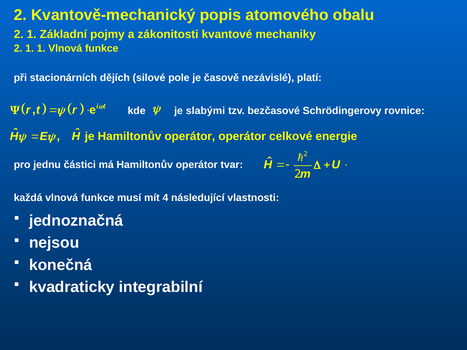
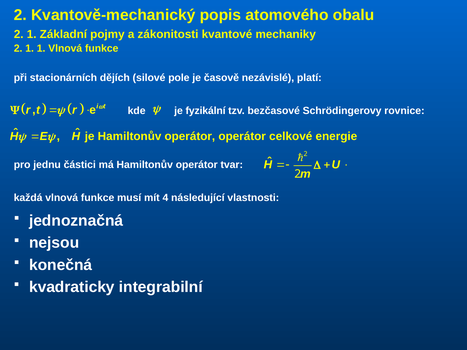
slabými: slabými -> fyzikální
